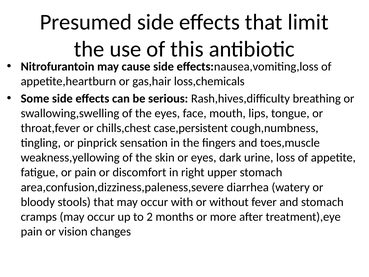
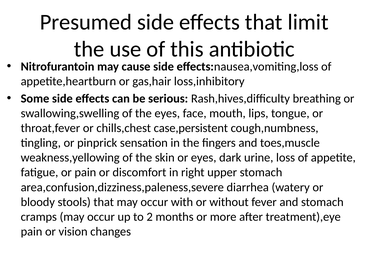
loss,chemicals: loss,chemicals -> loss,inhibitory
